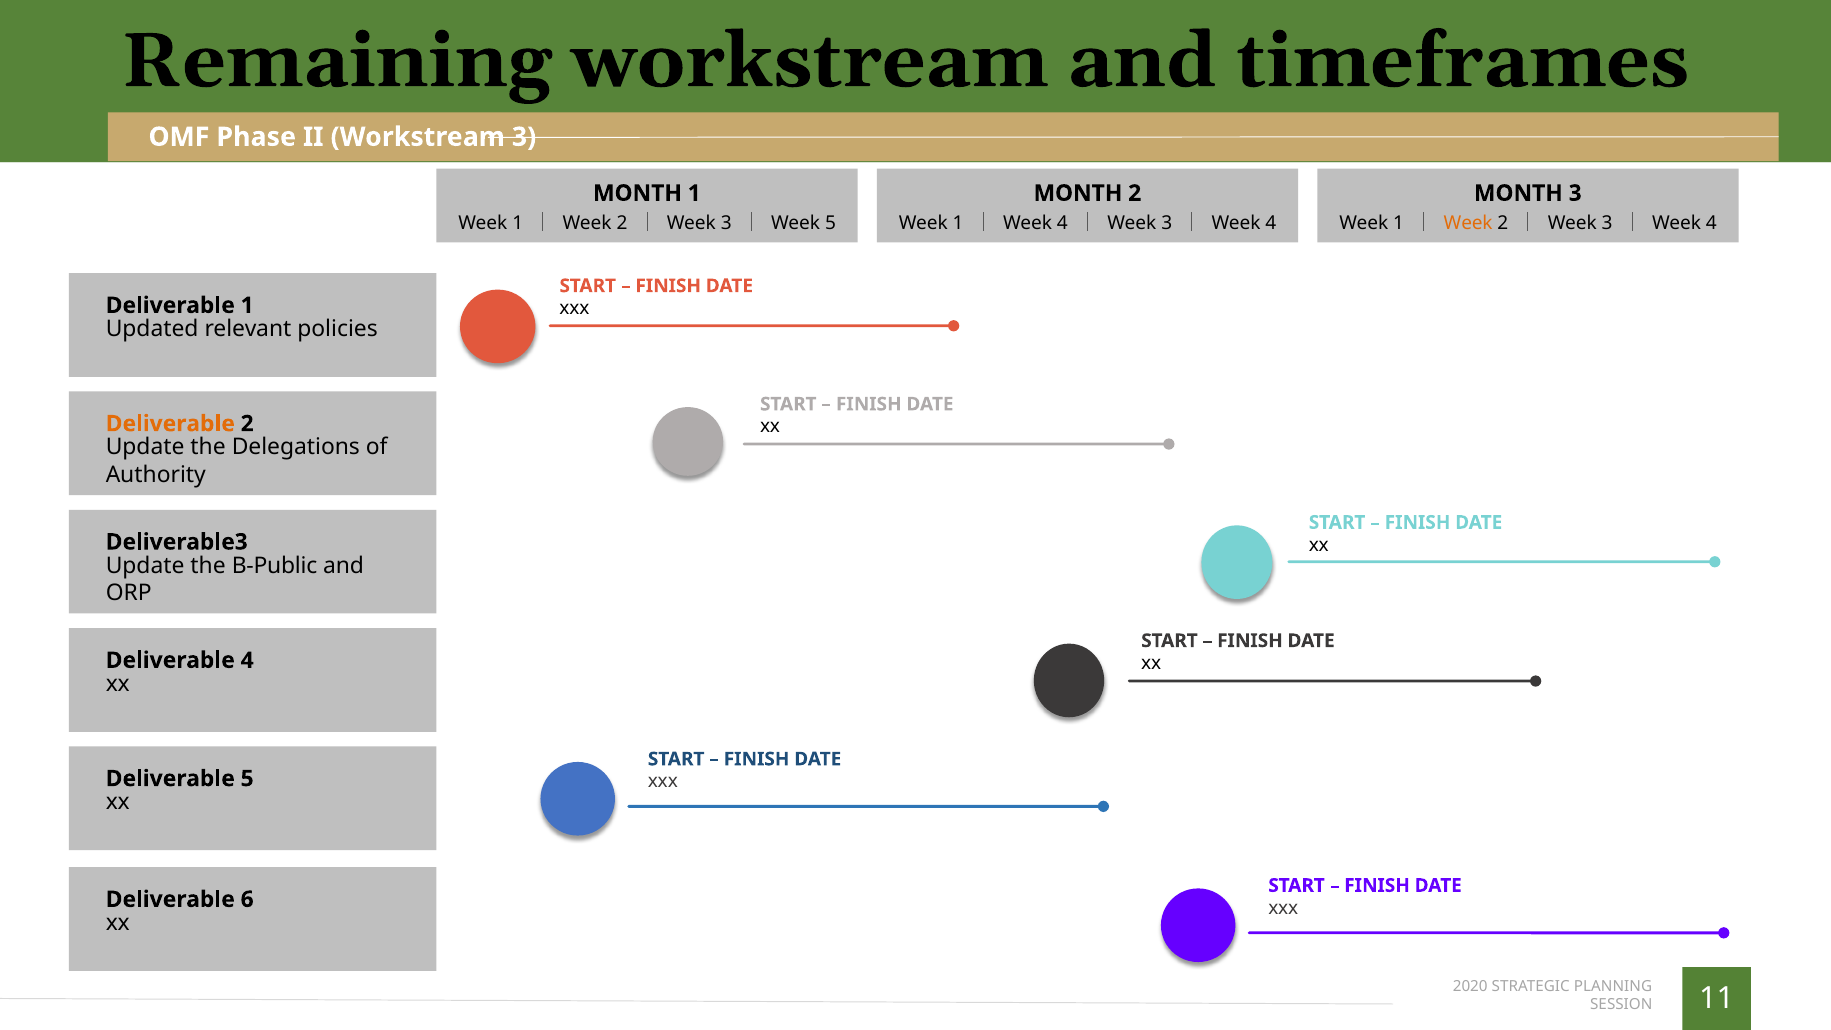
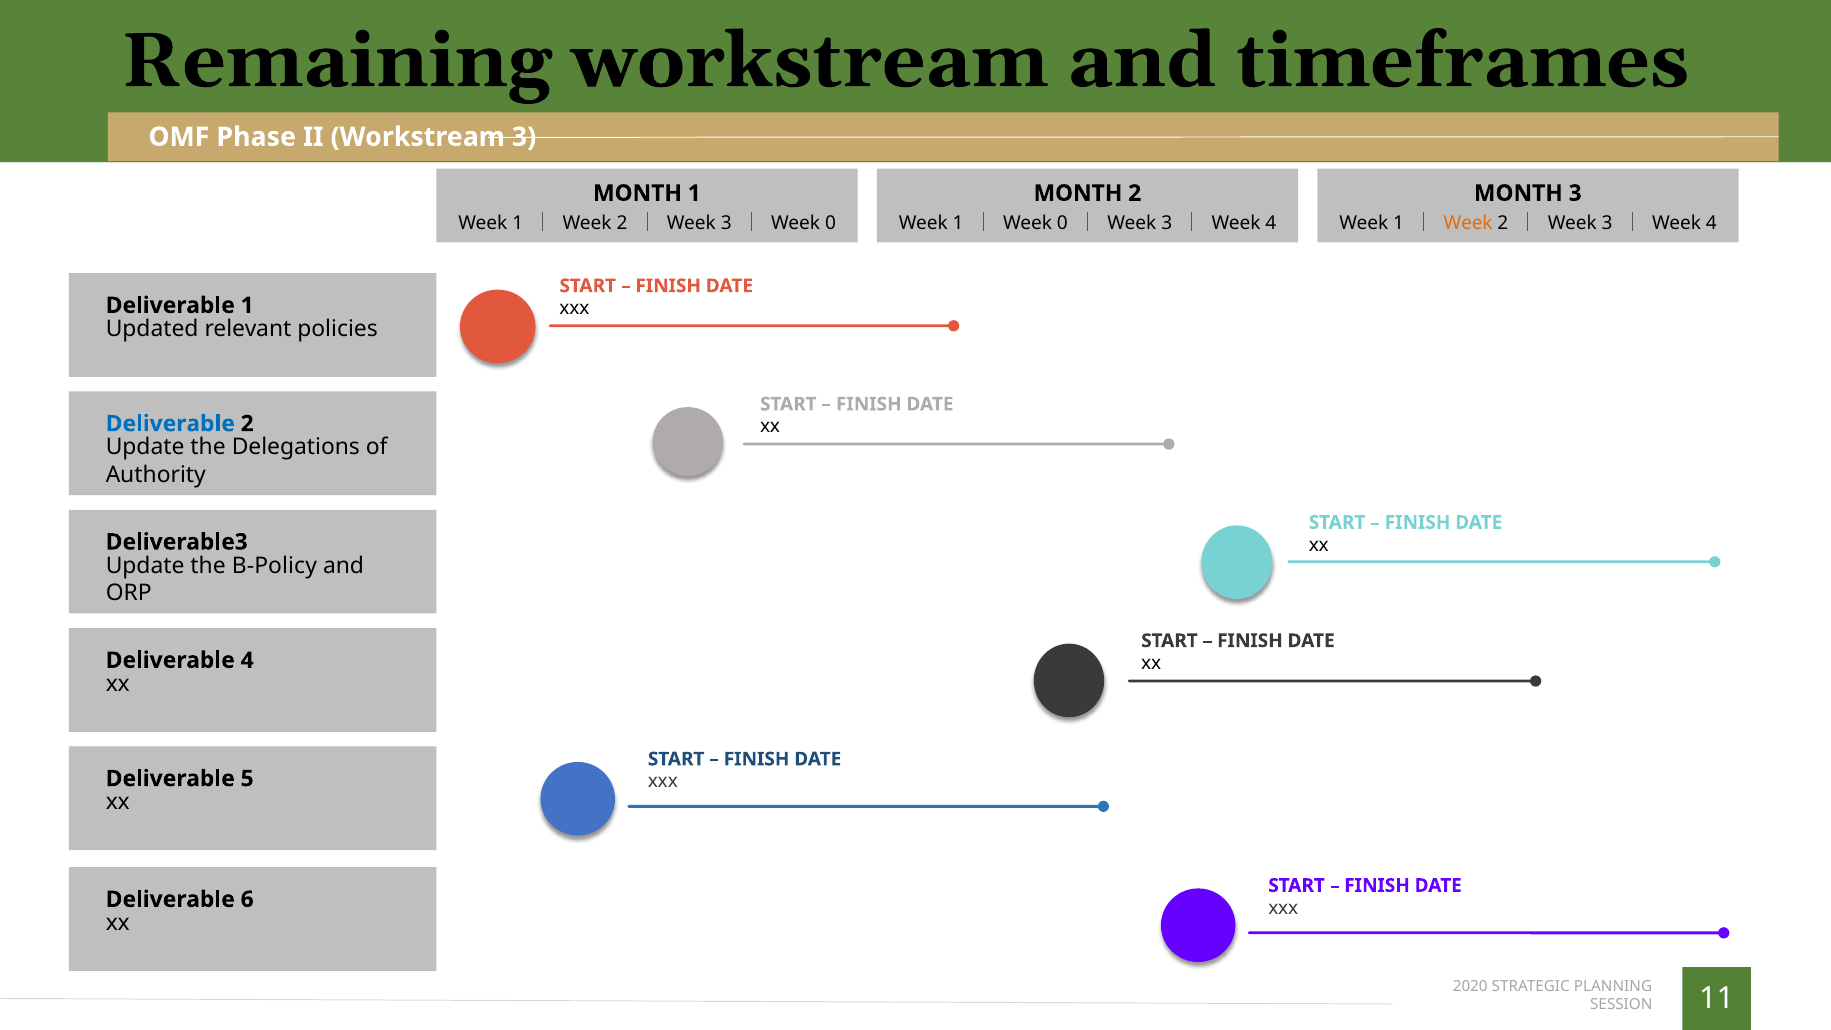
3 Week 5: 5 -> 0
1 Week 4: 4 -> 0
Deliverable at (170, 424) colour: orange -> blue
B-Public: B-Public -> B-Policy
